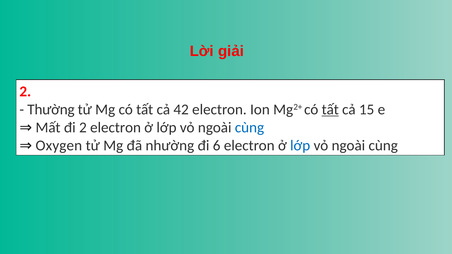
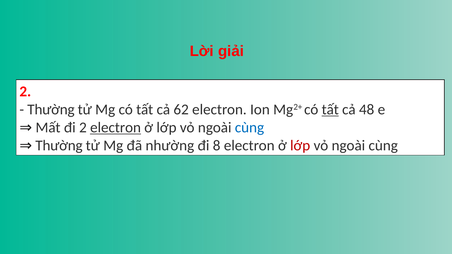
42: 42 -> 62
15: 15 -> 48
electron at (116, 128) underline: none -> present
Oxygen at (59, 146): Oxygen -> Thường
6: 6 -> 8
lớp at (300, 146) colour: blue -> red
